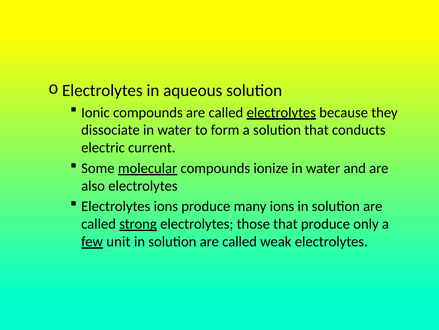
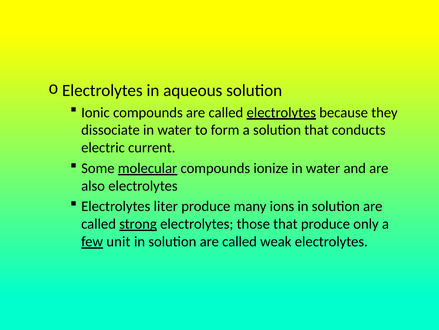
Electrolytes ions: ions -> liter
